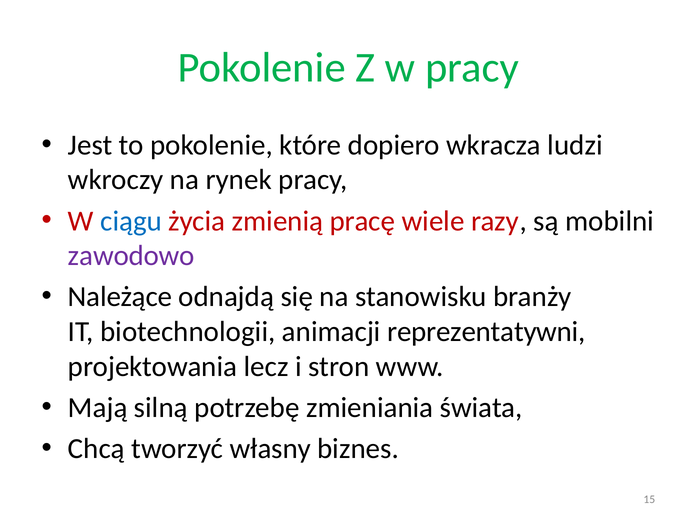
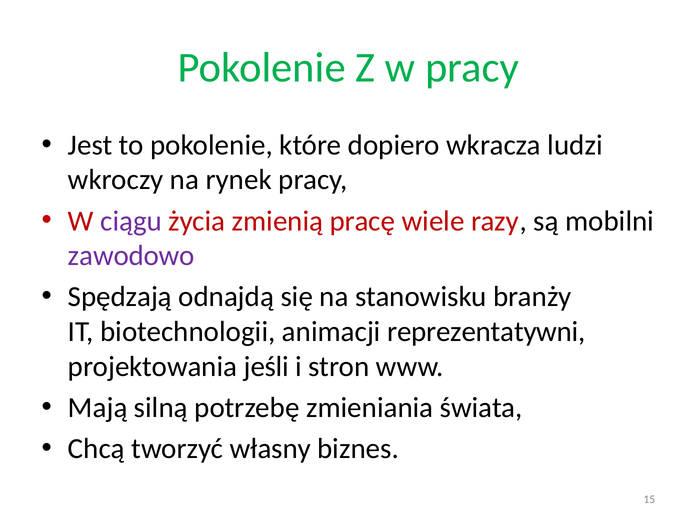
ciągu colour: blue -> purple
Należące: Należące -> Spędzają
lecz: lecz -> jeśli
